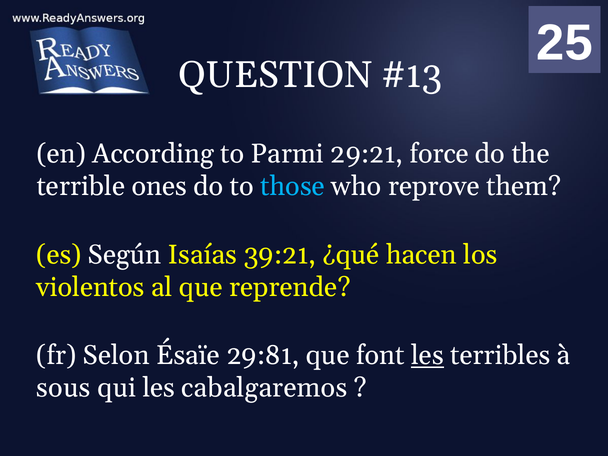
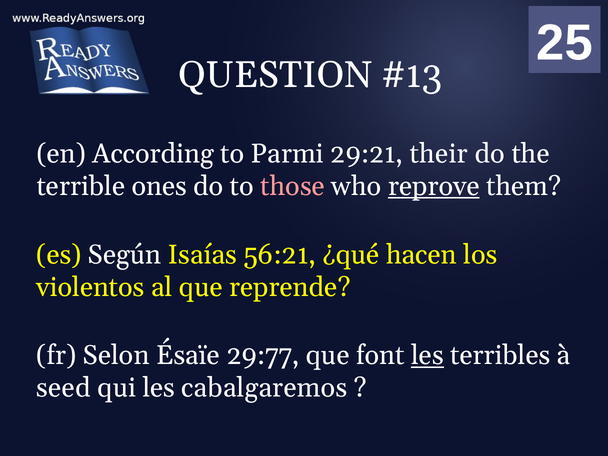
force: force -> their
those colour: light blue -> pink
reprove underline: none -> present
39:21: 39:21 -> 56:21
29:81: 29:81 -> 29:77
sous: sous -> seed
